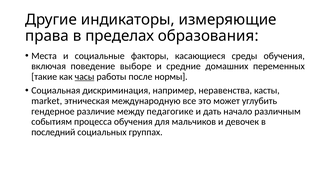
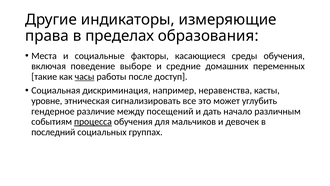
нормы: нормы -> доступ
market: market -> уровне
международную: международную -> сигнализировать
педагогике: педагогике -> посещений
процесса underline: none -> present
